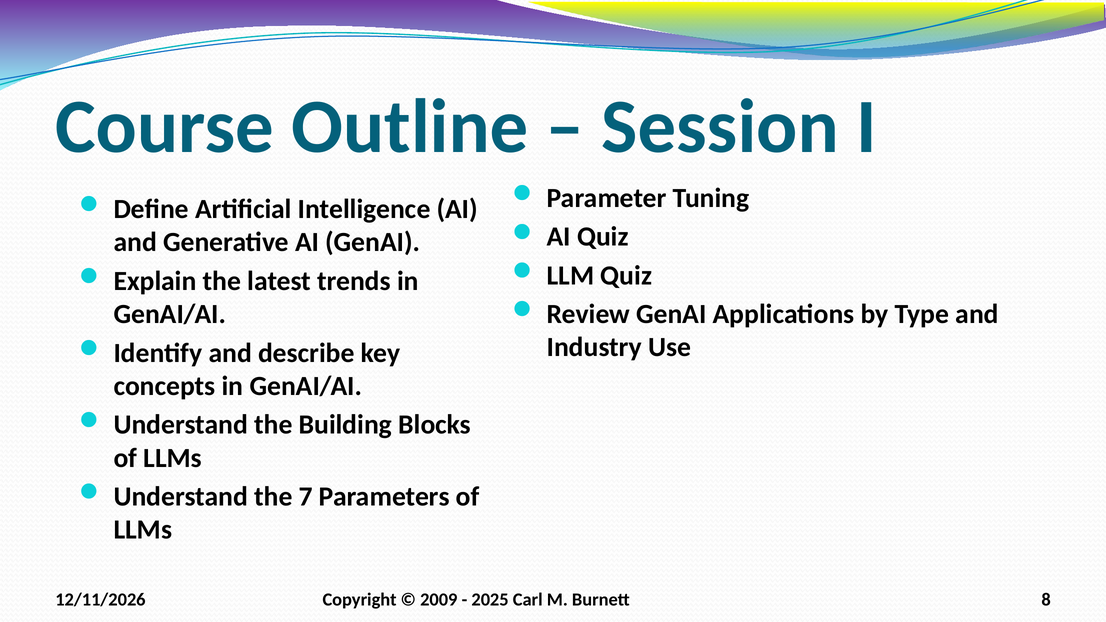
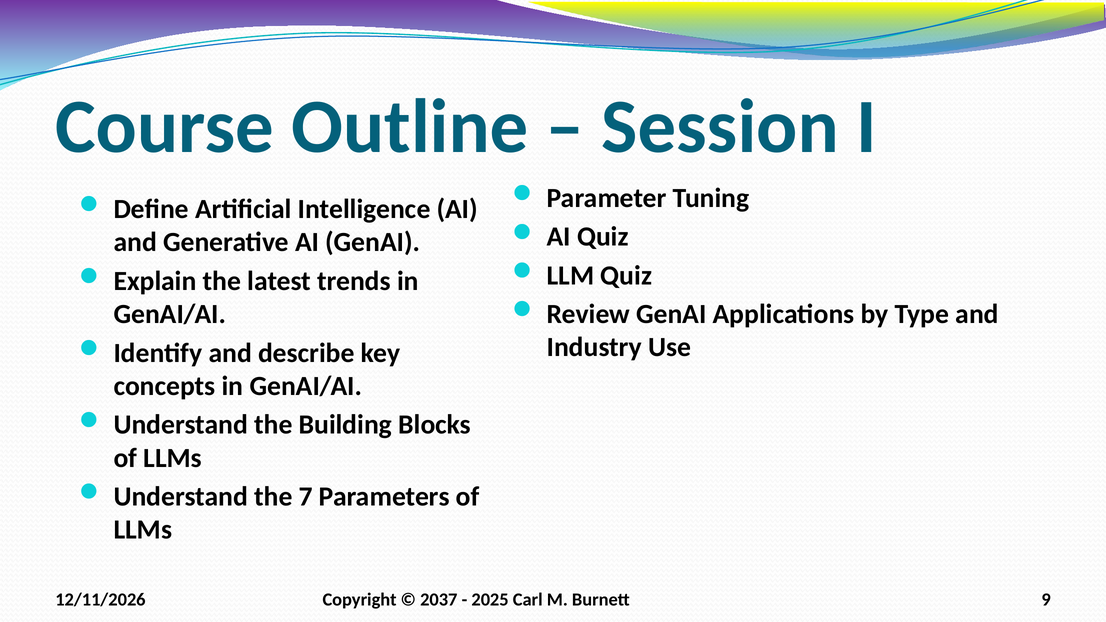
2009: 2009 -> 2037
8: 8 -> 9
